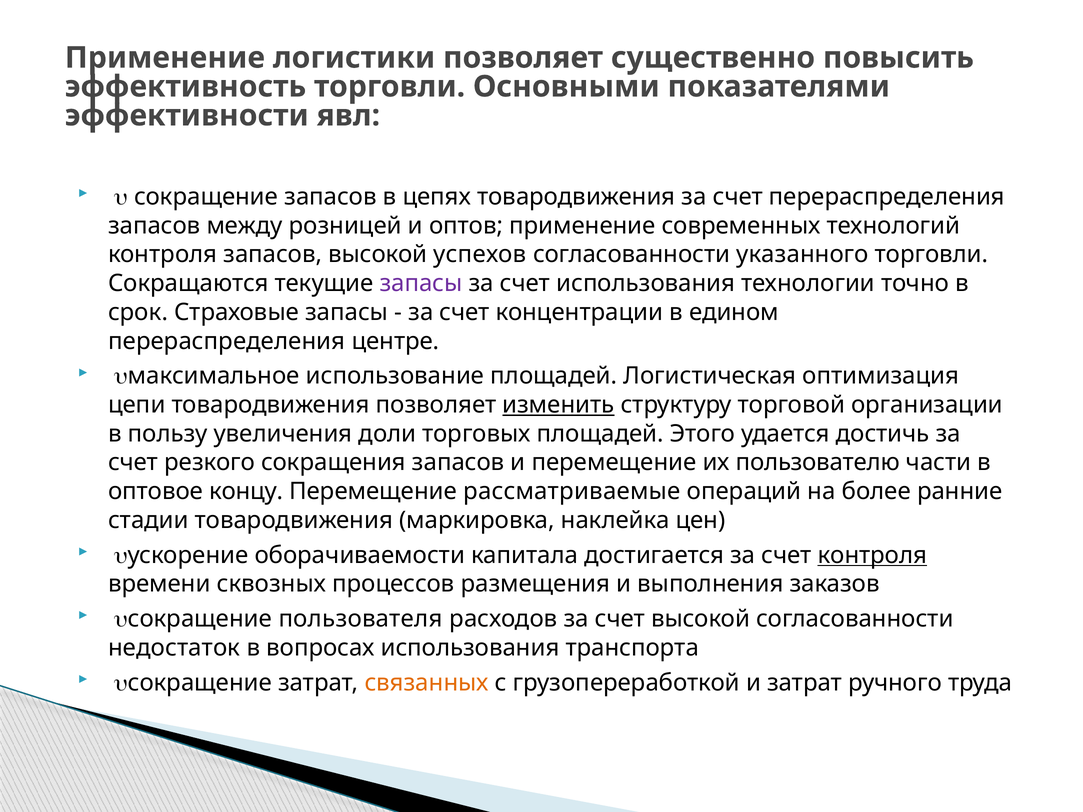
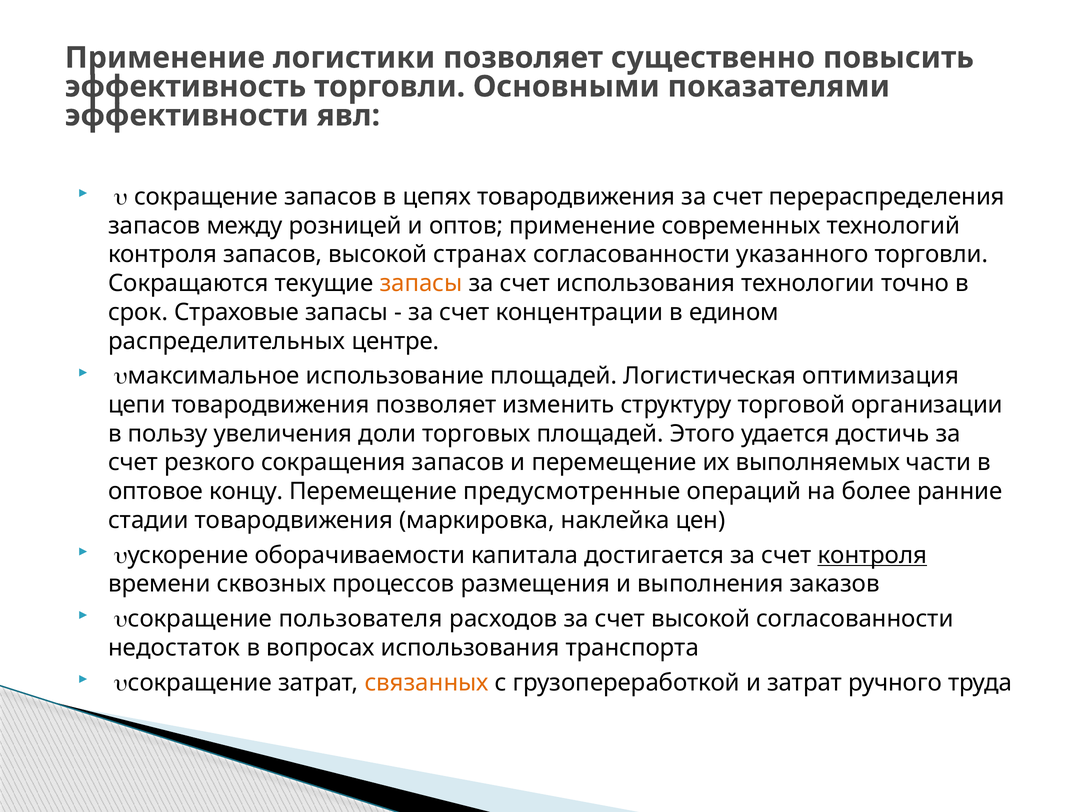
успехов: успехов -> странах
запасы at (421, 283) colour: purple -> orange
перераспределения at (227, 341): перераспределения -> распределительных
изменить underline: present -> none
пользователю: пользователю -> выполняемых
рассматриваемые: рассматриваемые -> предусмотренные
